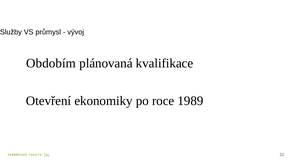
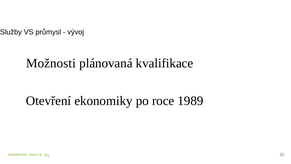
Obdobím: Obdobím -> Možnosti
